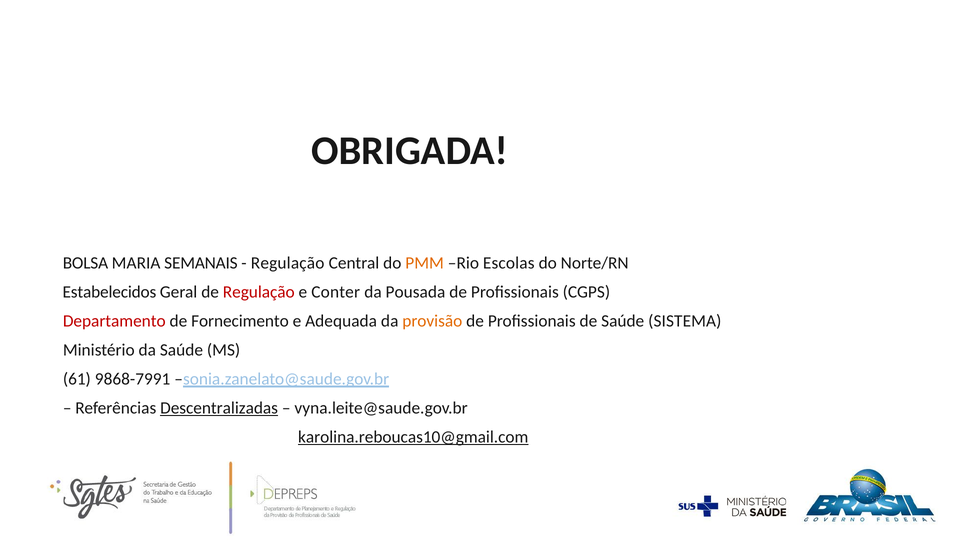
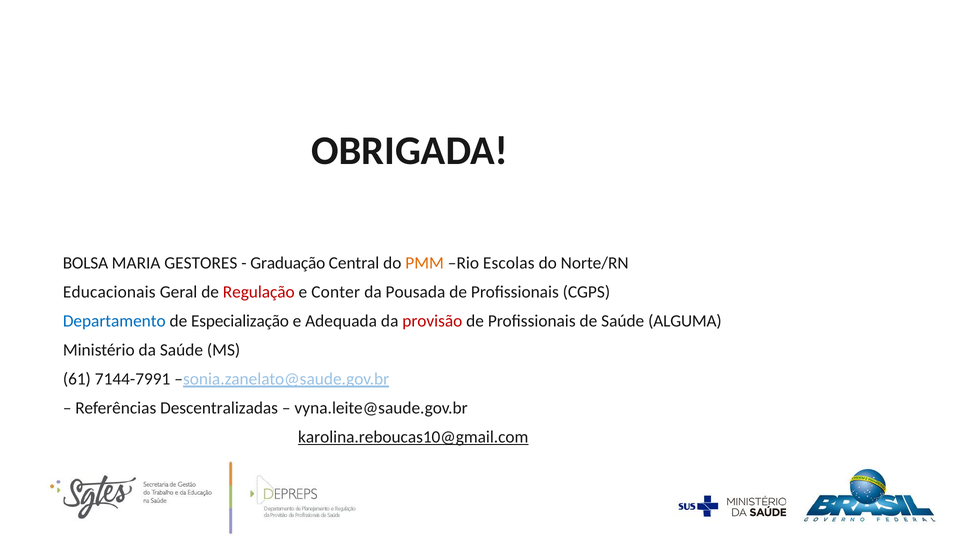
SEMANAIS: SEMANAIS -> GESTORES
Regulação at (288, 263): Regulação -> Graduação
Estabelecidos: Estabelecidos -> Educacionais
Departamento colour: red -> blue
Fornecimento: Fornecimento -> Especialização
provisão colour: orange -> red
SISTEMA: SISTEMA -> ALGUMA
9868-7991: 9868-7991 -> 7144-7991
Descentralizadas underline: present -> none
